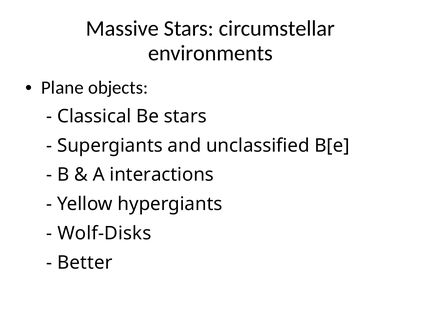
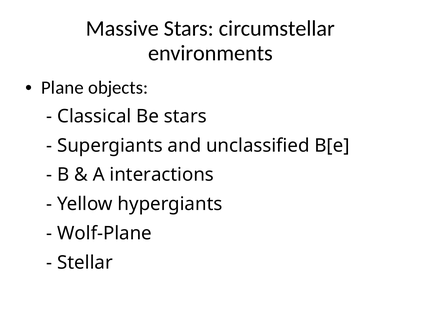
Wolf-Disks: Wolf-Disks -> Wolf-Plane
Better: Better -> Stellar
